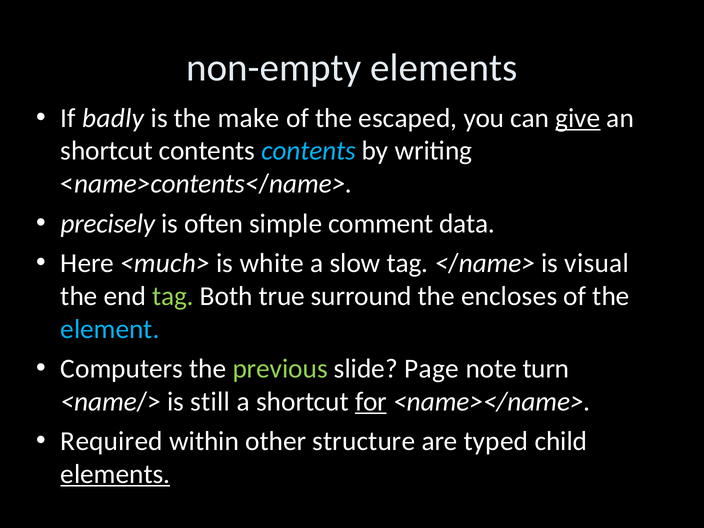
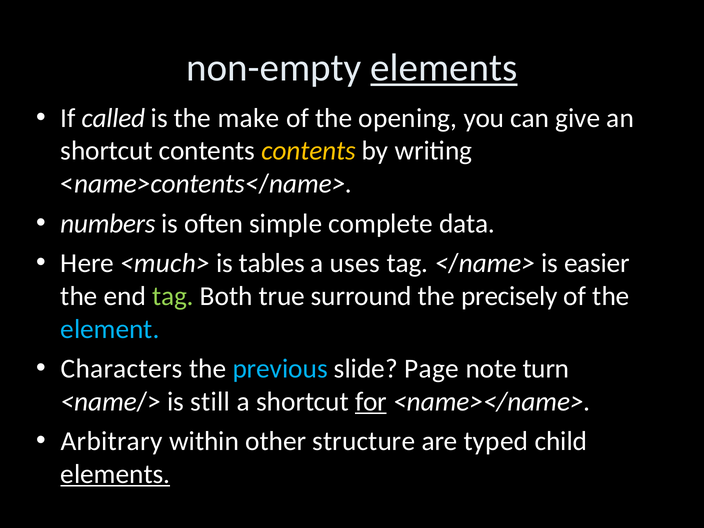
elements at (444, 68) underline: none -> present
badly: badly -> called
escaped: escaped -> opening
give underline: present -> none
contents at (308, 151) colour: light blue -> yellow
precisely: precisely -> numbers
comment: comment -> complete
white: white -> tables
slow: slow -> uses
visual: visual -> easier
encloses: encloses -> precisely
Computers: Computers -> Characters
previous colour: light green -> light blue
Required: Required -> Arbitrary
